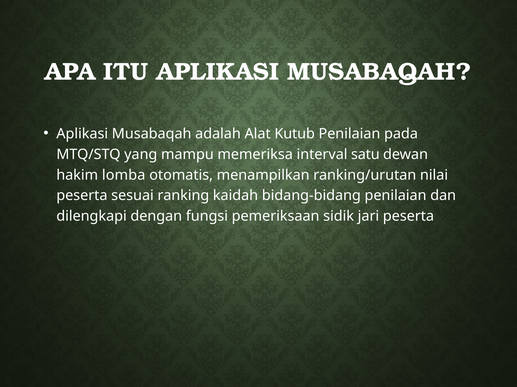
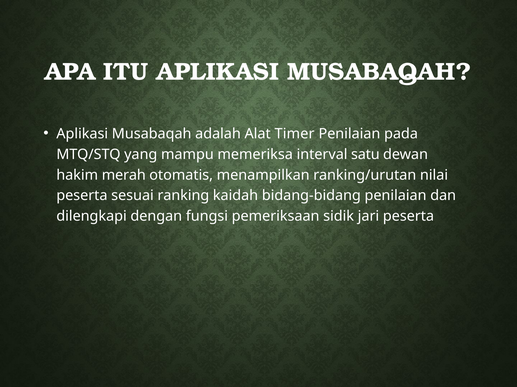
Kutub: Kutub -> Timer
lomba: lomba -> merah
